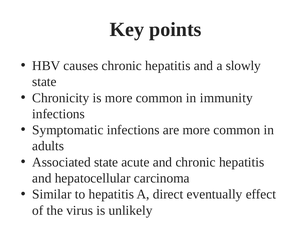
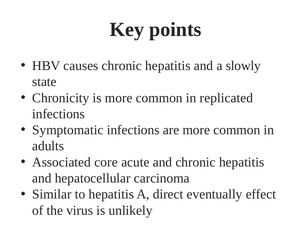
immunity: immunity -> replicated
Associated state: state -> core
